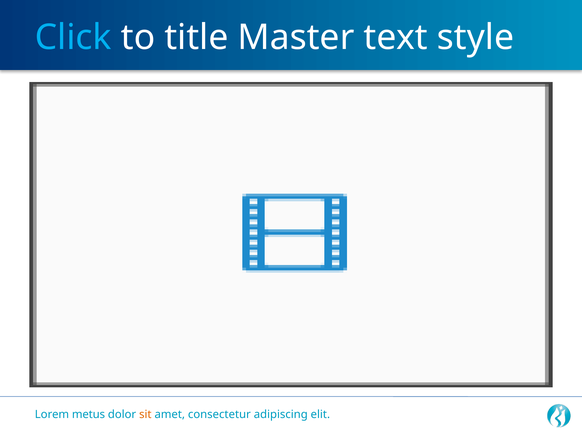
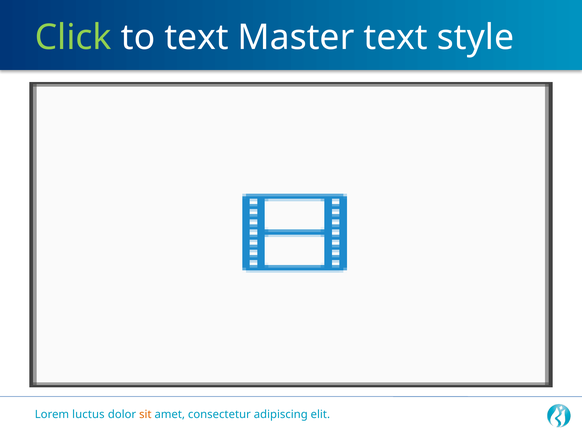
Click colour: light blue -> light green
to title: title -> text
metus: metus -> luctus
